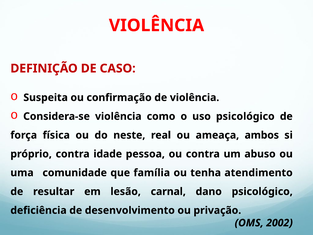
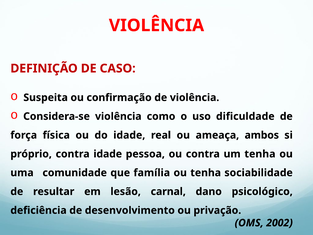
uso psicológico: psicológico -> dificuldade
do neste: neste -> idade
um abuso: abuso -> tenha
atendimento: atendimento -> sociabilidade
